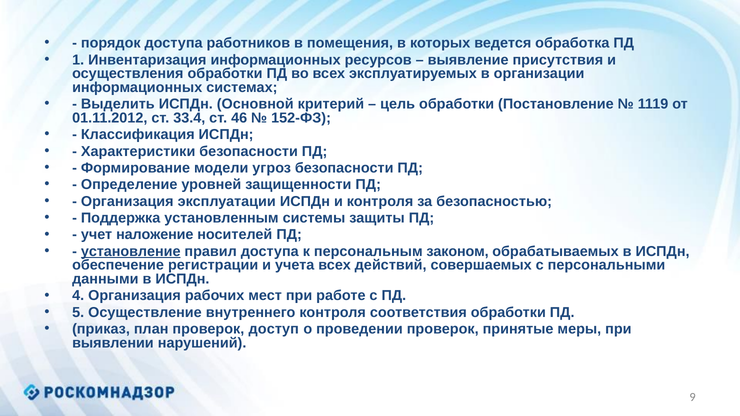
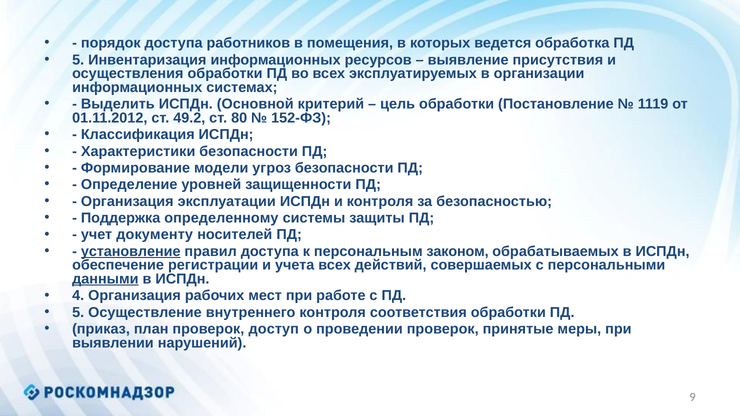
1 at (78, 60): 1 -> 5
33.4: 33.4 -> 49.2
46: 46 -> 80
установленным: установленным -> определенному
наложение: наложение -> документу
данными underline: none -> present
